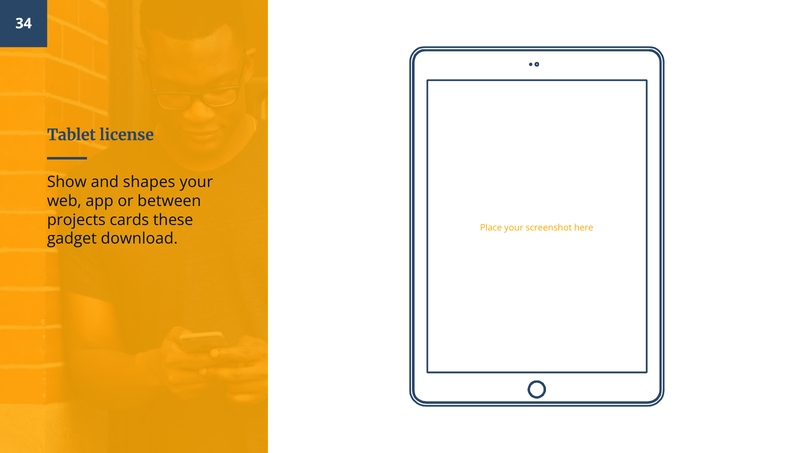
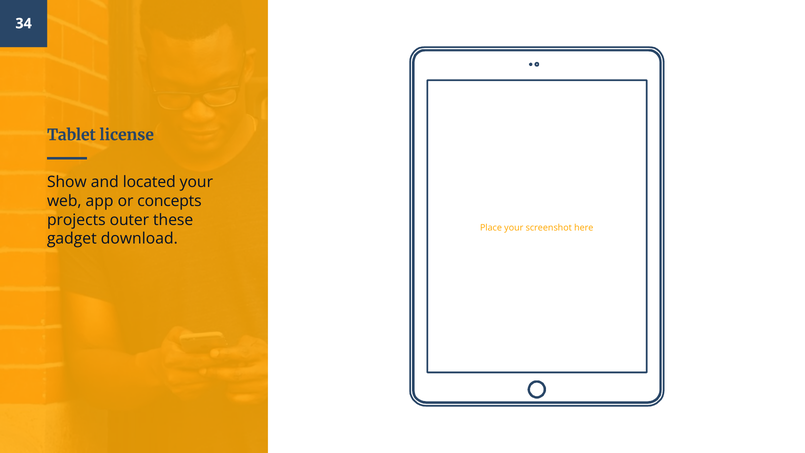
shapes: shapes -> located
between: between -> concepts
cards: cards -> outer
